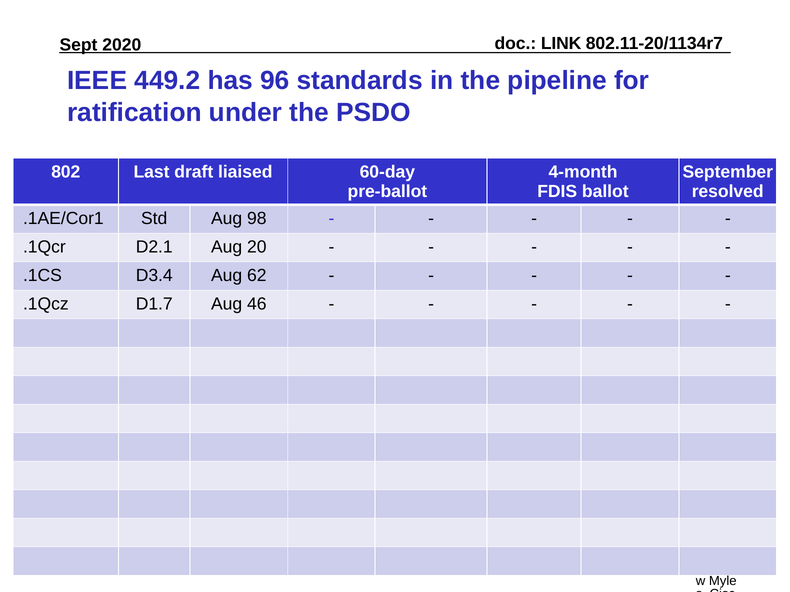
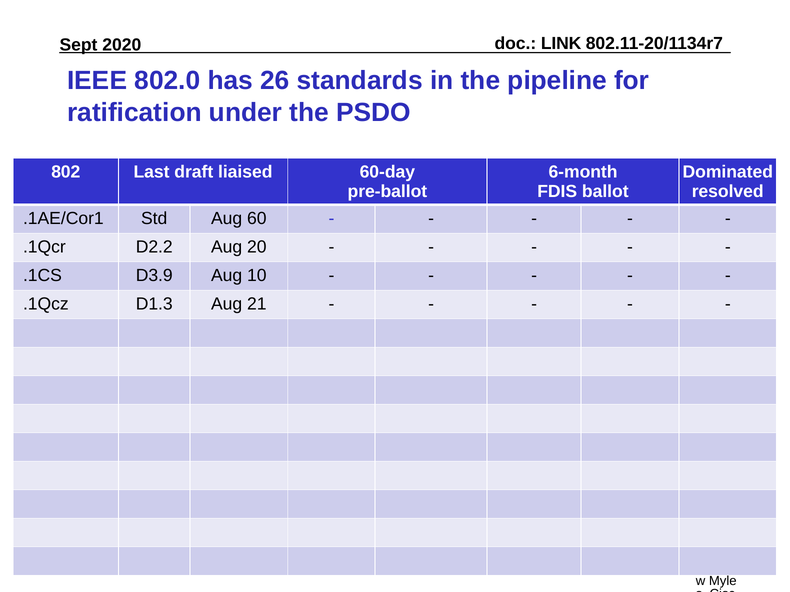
449.2: 449.2 -> 802.0
96: 96 -> 26
4-month: 4-month -> 6-month
September: September -> Dominated
98: 98 -> 60
D2.1: D2.1 -> D2.2
D3.4: D3.4 -> D3.9
62: 62 -> 10
D1.7: D1.7 -> D1.3
46: 46 -> 21
